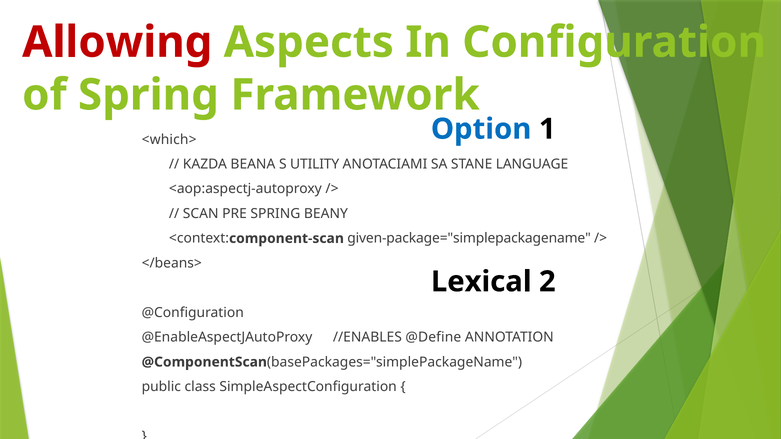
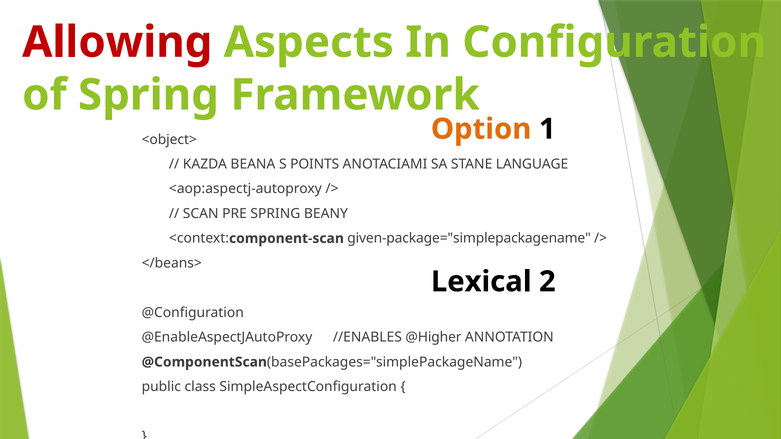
Option colour: blue -> orange
<which>: <which> -> <object>
UTILITY: UTILITY -> POINTS
@Define: @Define -> @Higher
